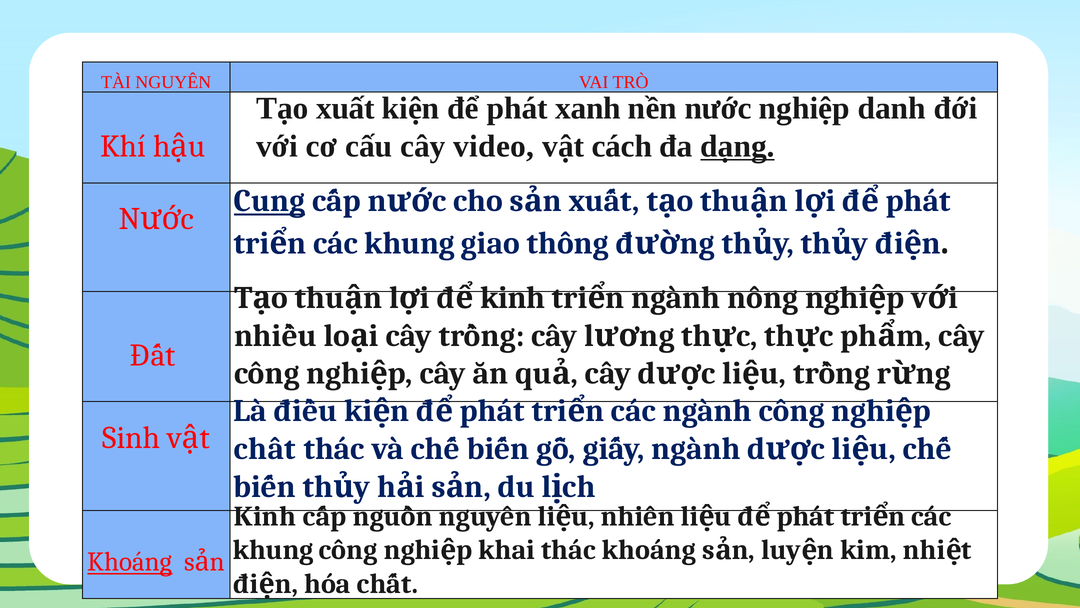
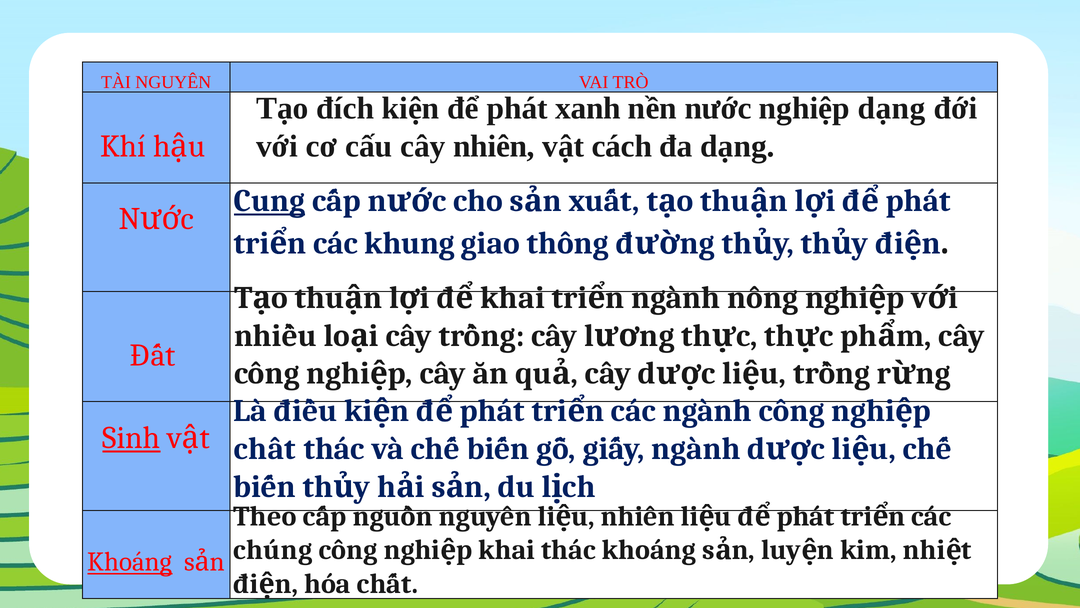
xuất: xuất -> đích
nghiệp danh: danh -> dạng
cây video: video -> nhiên
dạng at (737, 146) underline: present -> none
kinh at (513, 297): kinh -> khai
Sinh underline: none -> present
Kinh at (265, 516): Kinh -> Theo
khung at (273, 550): khung -> chúng
